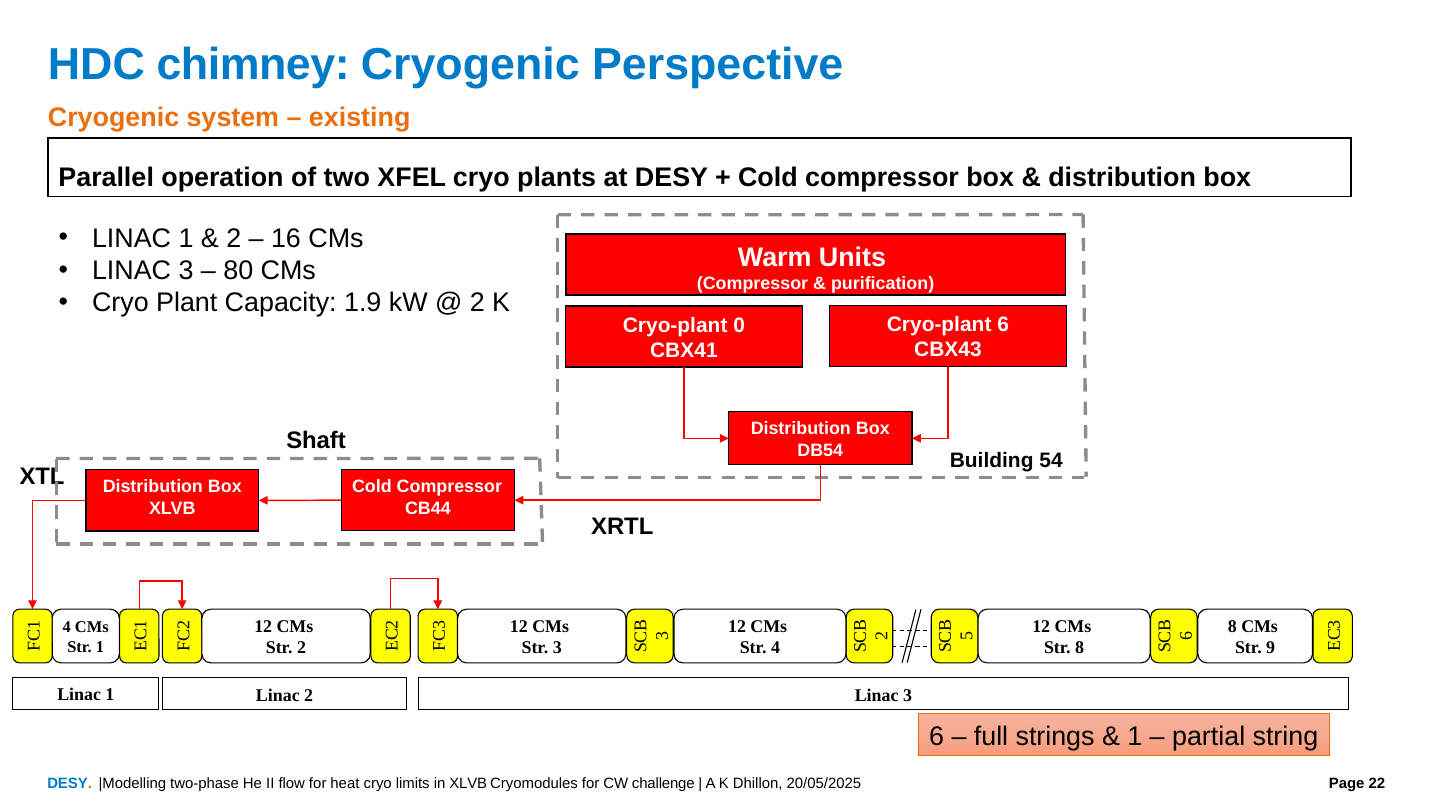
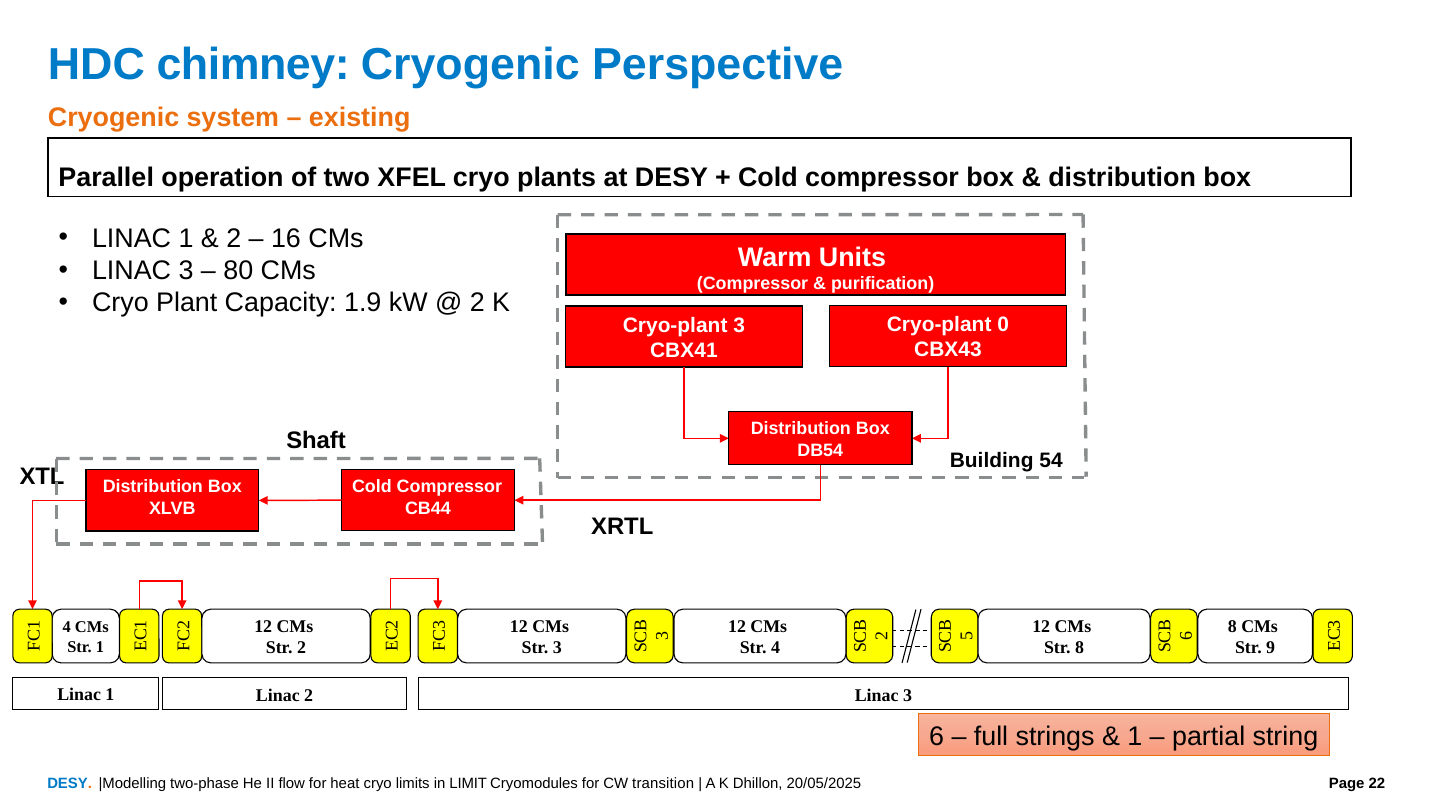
Cryo-plant 6: 6 -> 0
Cryo-plant 0: 0 -> 3
in XLVB: XLVB -> LIMIT
challenge: challenge -> transition
